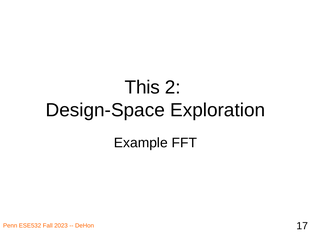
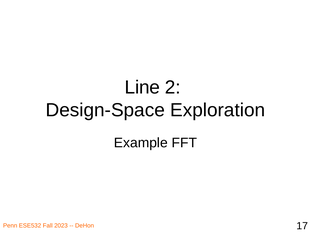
This: This -> Line
